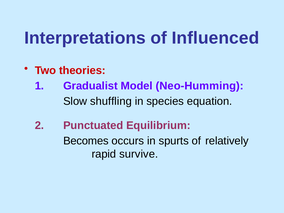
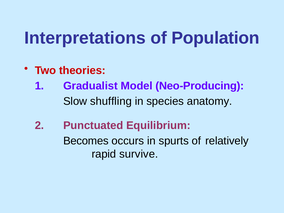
Influenced: Influenced -> Population
Neo-Humming: Neo-Humming -> Neo-Producing
equation: equation -> anatomy
